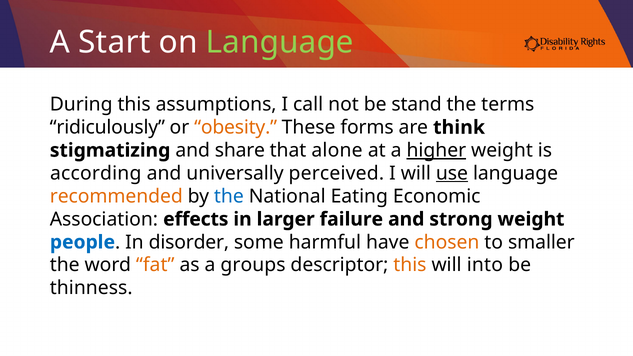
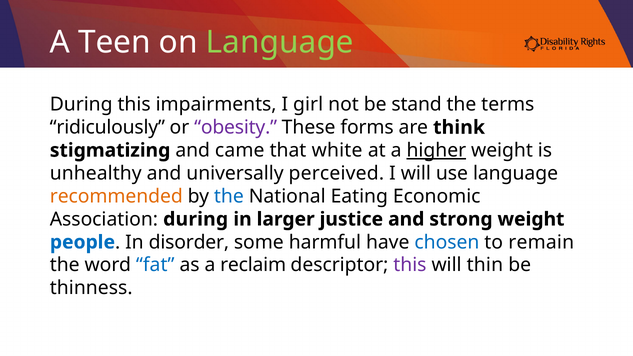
Start: Start -> Teen
assumptions: assumptions -> impairments
call: call -> girl
obesity colour: orange -> purple
share: share -> came
alone: alone -> white
according: according -> unhealthy
use underline: present -> none
Association effects: effects -> during
failure: failure -> justice
chosen colour: orange -> blue
smaller: smaller -> remain
fat colour: orange -> blue
groups: groups -> reclaim
this at (410, 265) colour: orange -> purple
into: into -> thin
